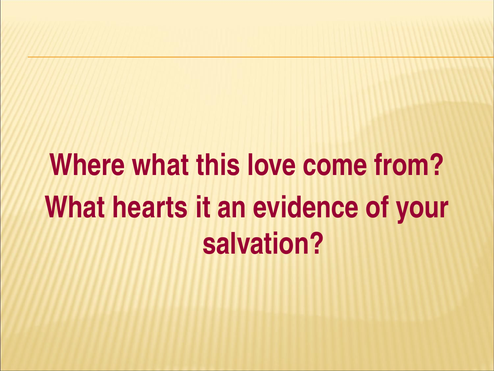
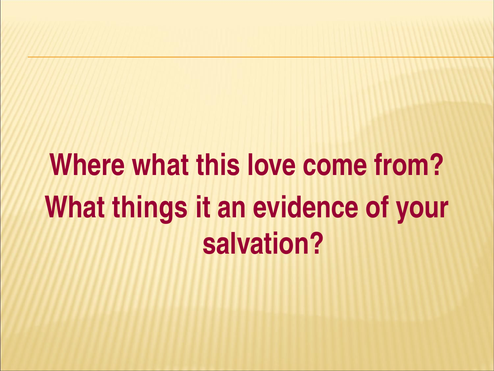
hearts: hearts -> things
